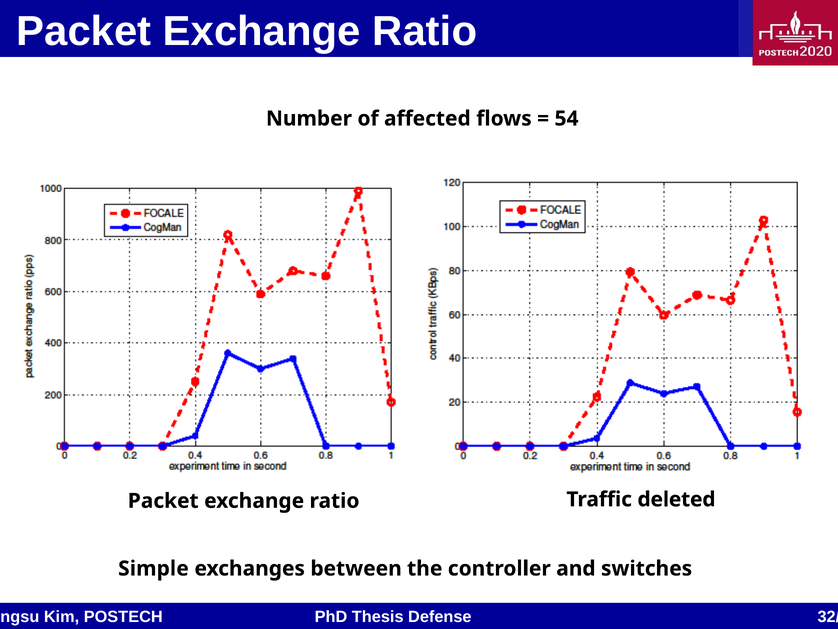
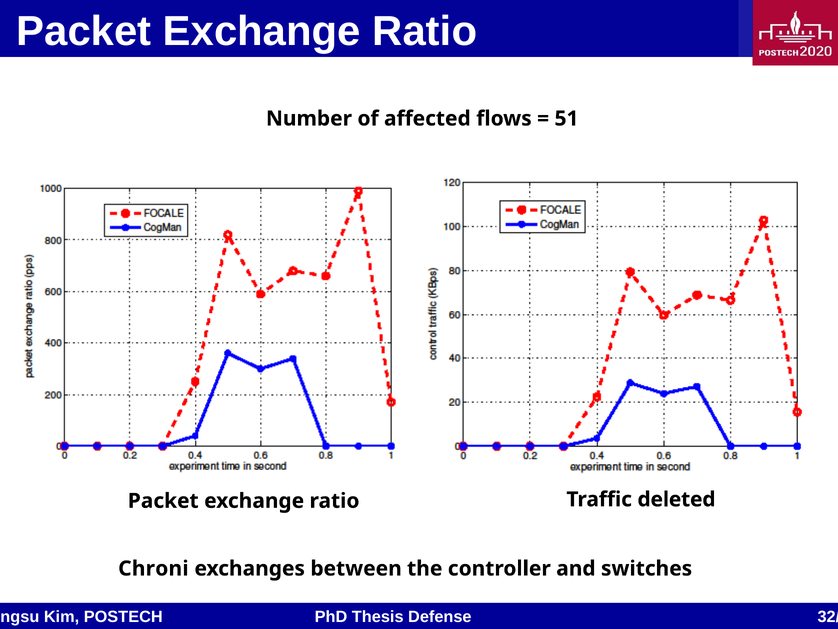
54: 54 -> 51
Simple: Simple -> Chroni
